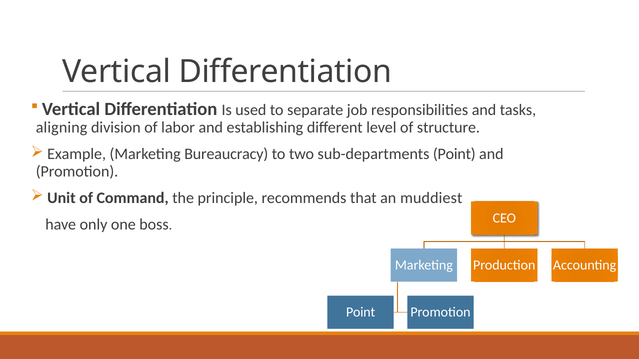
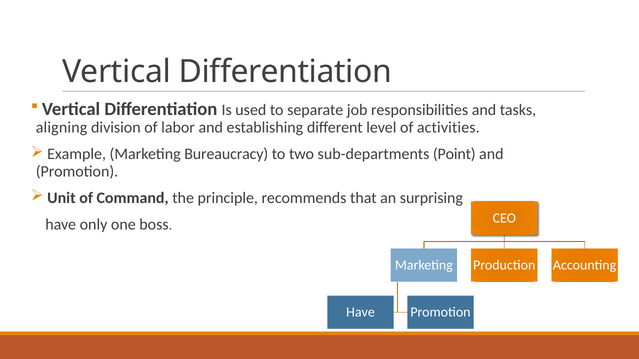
structure: structure -> activities
muddiest: muddiest -> surprising
Point at (361, 313): Point -> Have
